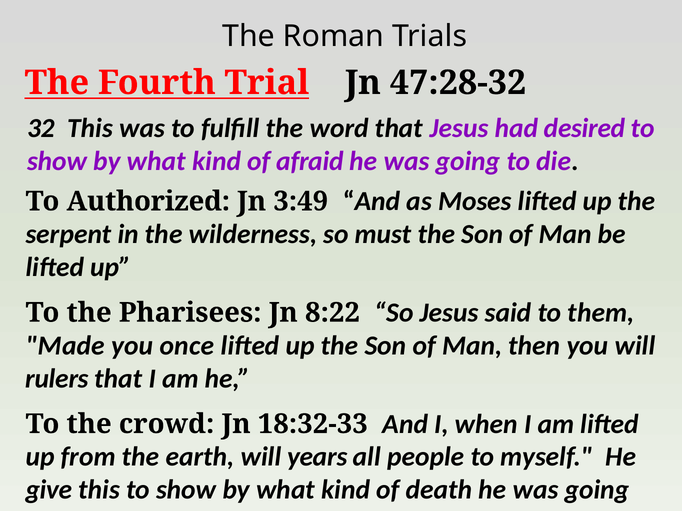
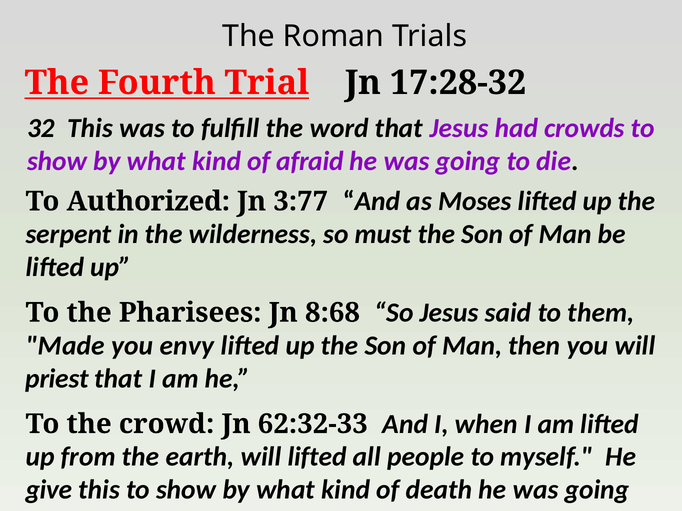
47:28-32: 47:28-32 -> 17:28-32
desired: desired -> crowds
3:49: 3:49 -> 3:77
8:22: 8:22 -> 8:68
once: once -> envy
rulers: rulers -> priest
18:32-33: 18:32-33 -> 62:32-33
will years: years -> lifted
